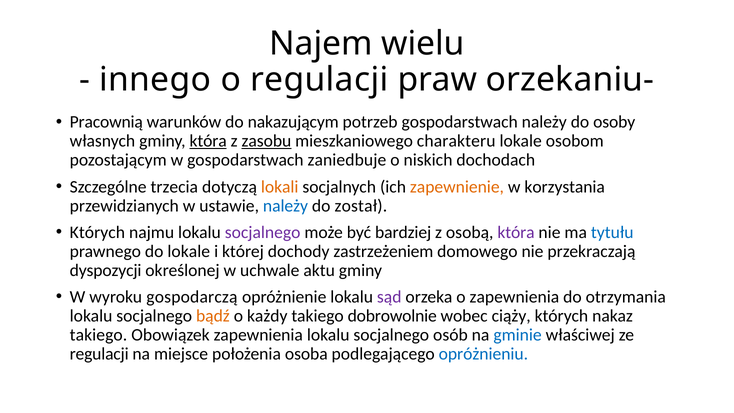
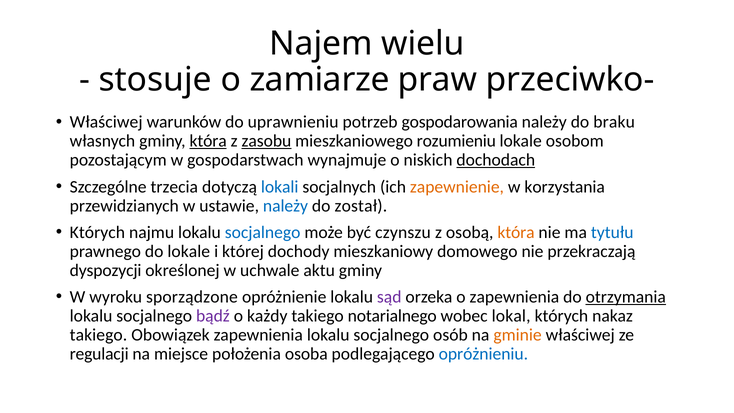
innego: innego -> stosuje
o regulacji: regulacji -> zamiarze
orzekaniu-: orzekaniu- -> przeciwko-
Pracownią at (106, 122): Pracownią -> Właściwej
nakazującym: nakazującym -> uprawnieniu
potrzeb gospodarstwach: gospodarstwach -> gospodarowania
osoby: osoby -> braku
charakteru: charakteru -> rozumieniu
zaniedbuje: zaniedbuje -> wynajmuje
dochodach underline: none -> present
lokali colour: orange -> blue
socjalnego at (263, 232) colour: purple -> blue
bardziej: bardziej -> czynszu
która at (516, 232) colour: purple -> orange
zastrzeżeniem: zastrzeżeniem -> mieszkaniowy
gospodarczą: gospodarczą -> sporządzone
otrzymania underline: none -> present
bądź colour: orange -> purple
dobrowolnie: dobrowolnie -> notarialnego
ciąży: ciąży -> lokal
gminie colour: blue -> orange
